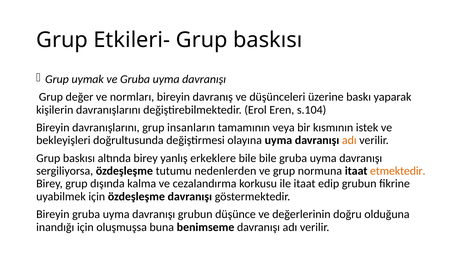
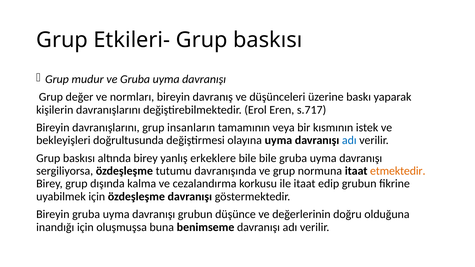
uymak: uymak -> mudur
s.104: s.104 -> s.717
adı at (349, 140) colour: orange -> blue
nedenlerden: nedenlerden -> davranışında
